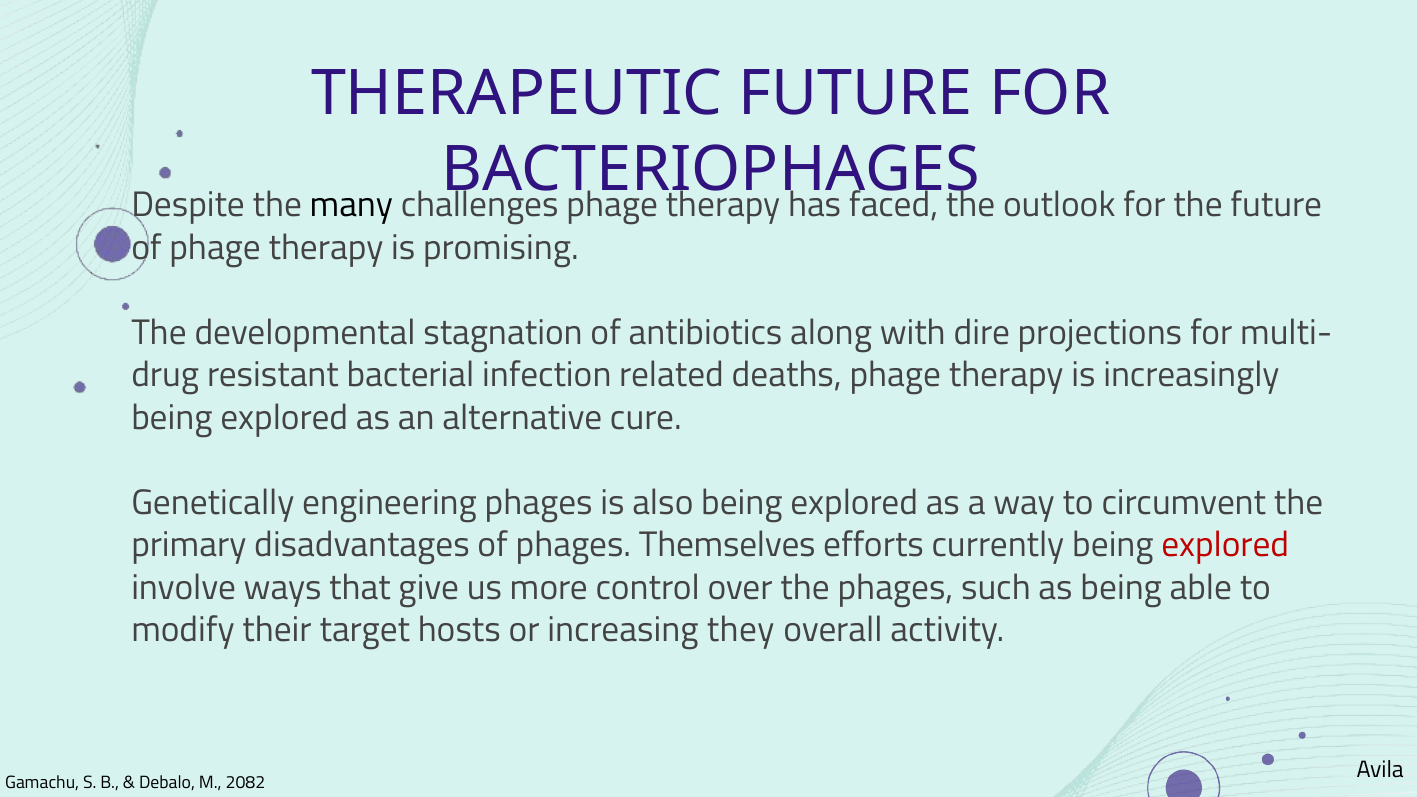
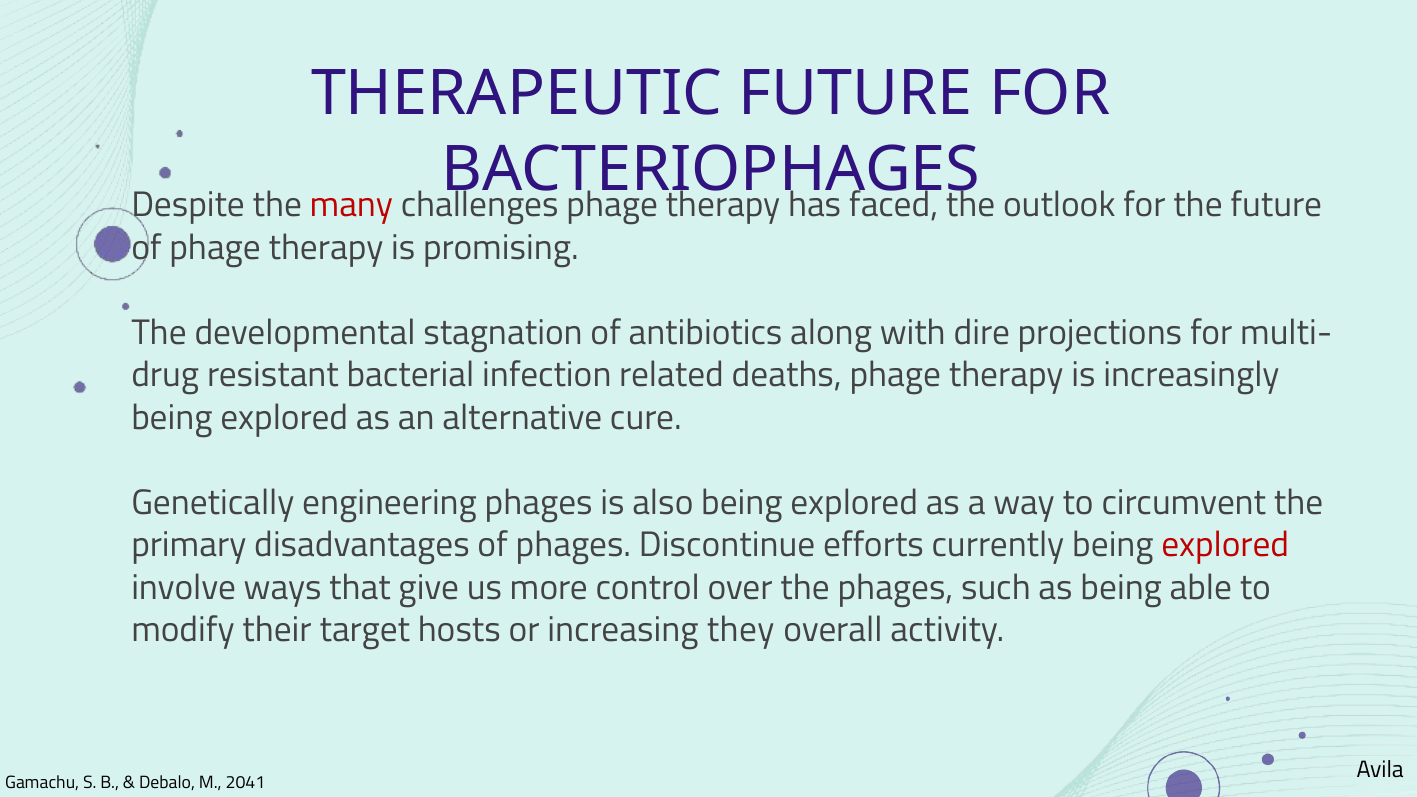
many colour: black -> red
Themselves: Themselves -> Discontinue
2082: 2082 -> 2041
